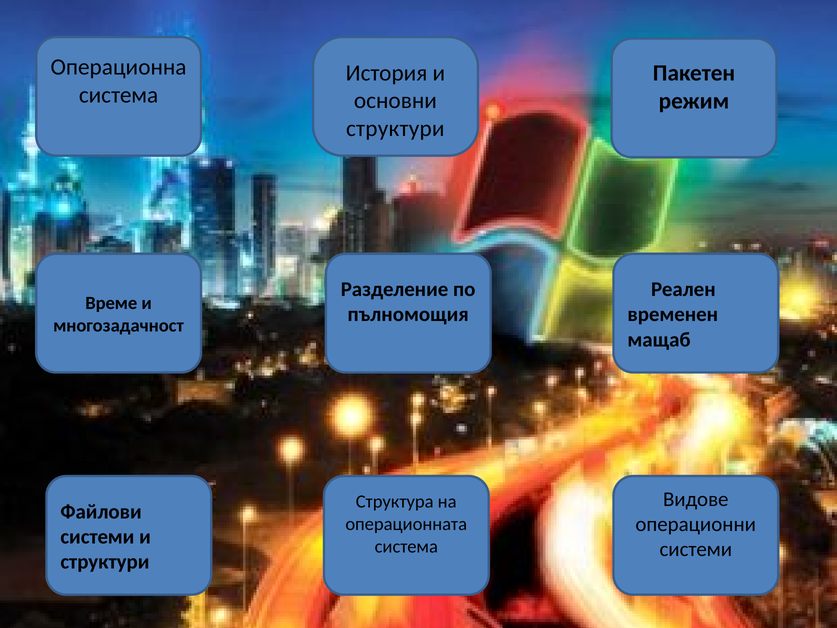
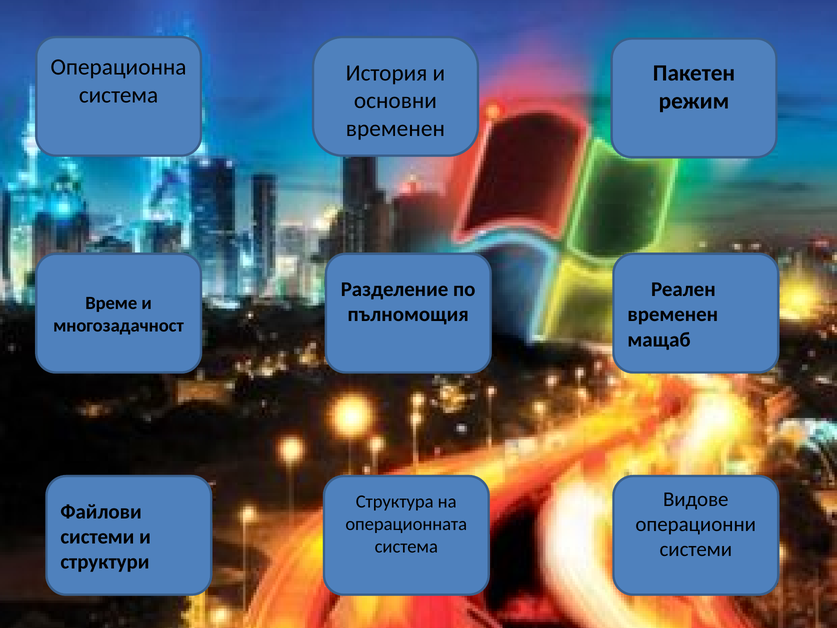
структури at (395, 129): структури -> временен
